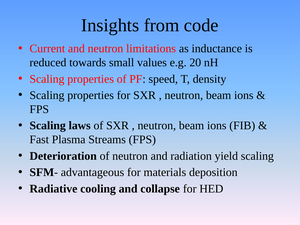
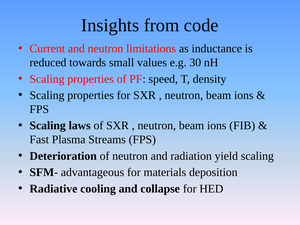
20: 20 -> 30
